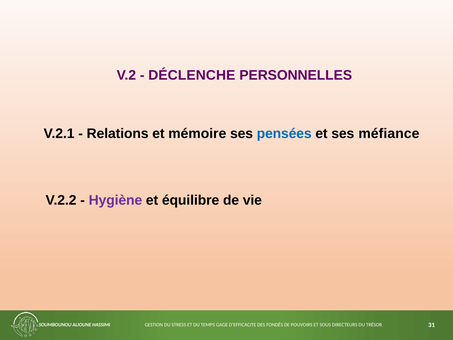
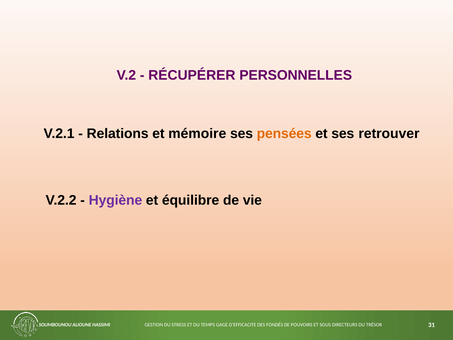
DÉCLENCHE: DÉCLENCHE -> RÉCUPÉRER
pensées colour: blue -> orange
méfiance: méfiance -> retrouver
